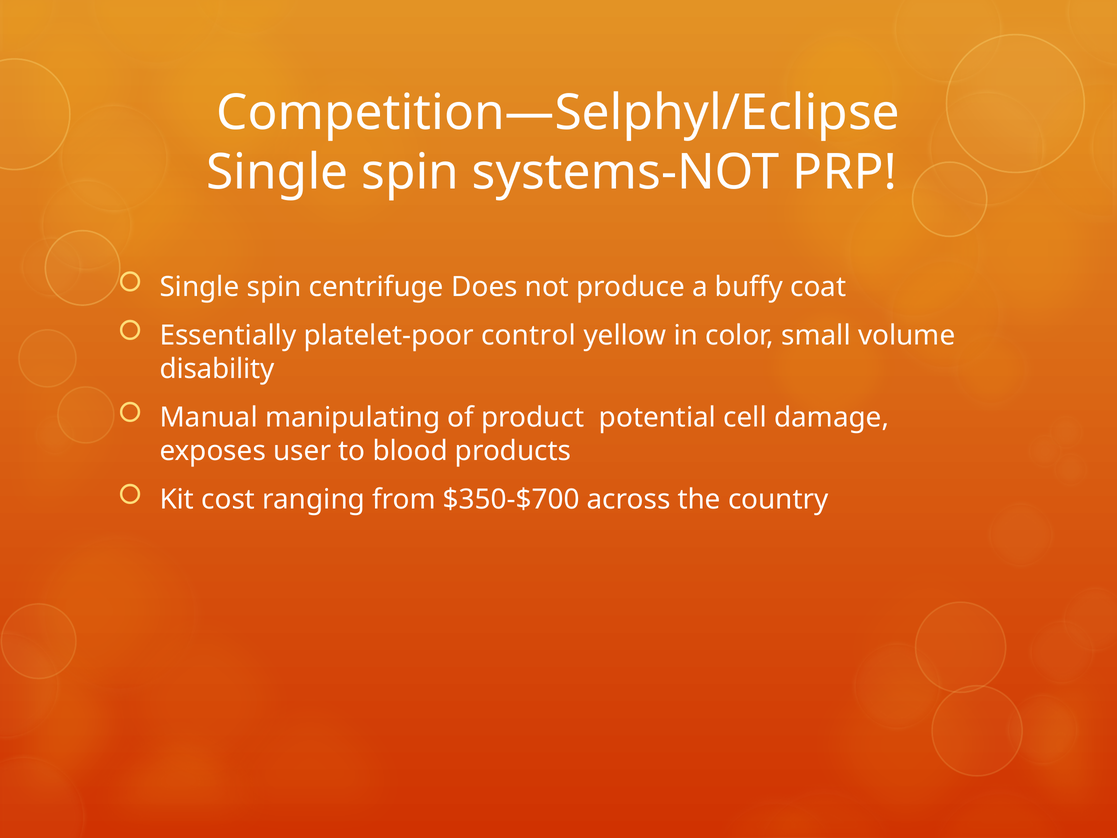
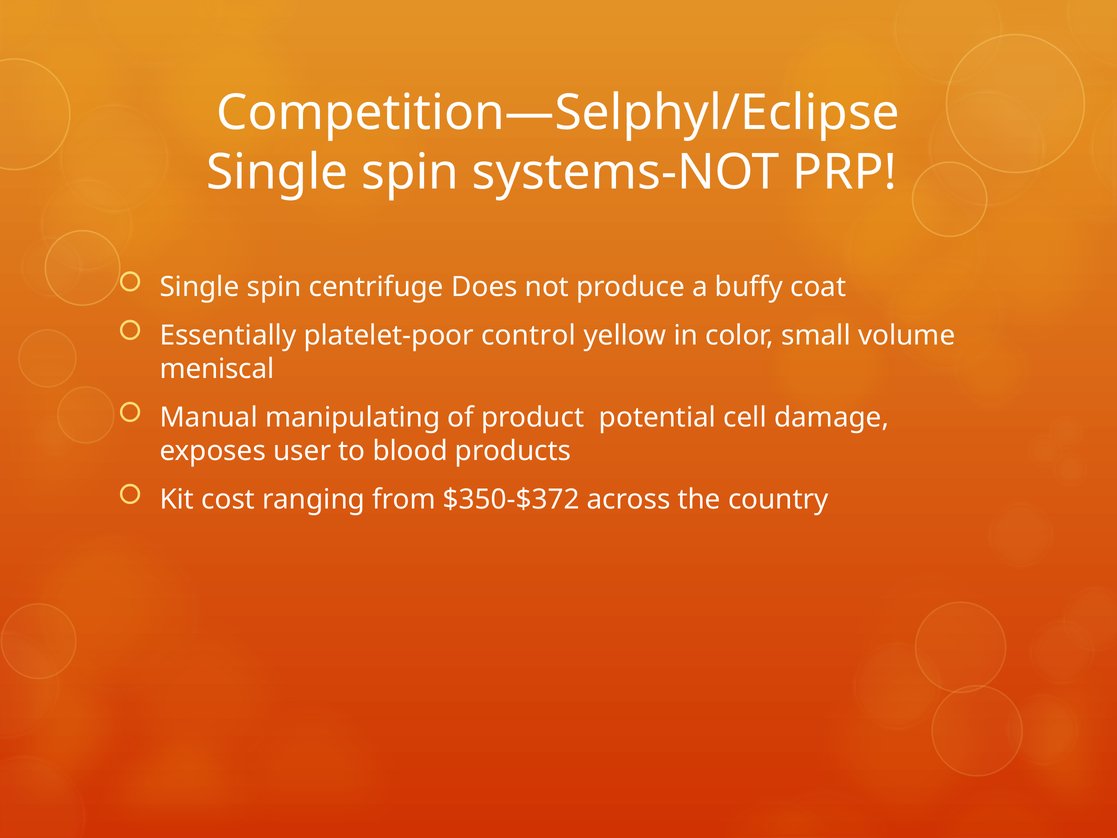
disability: disability -> meniscal
$350-$700: $350-$700 -> $350-$372
